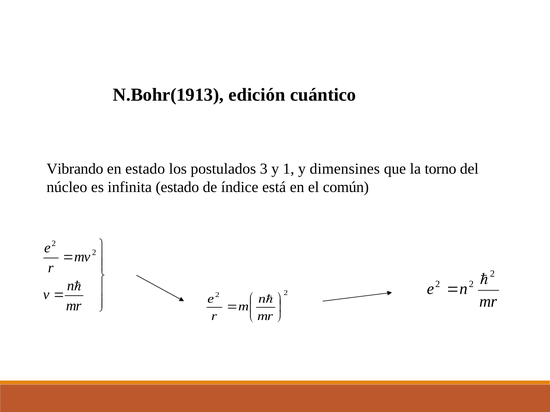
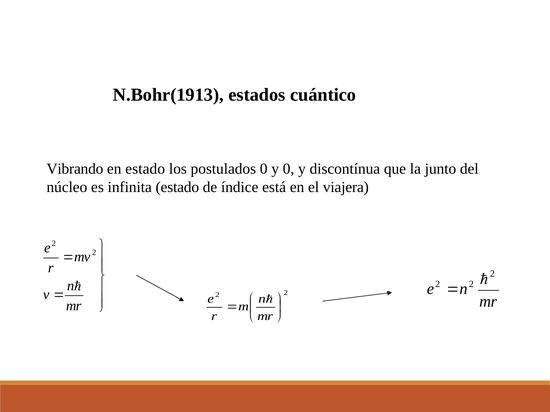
edición: edición -> estados
postulados 3: 3 -> 0
y 1: 1 -> 0
dimensines: dimensines -> discontínua
torno: torno -> junto
común: común -> viajera
